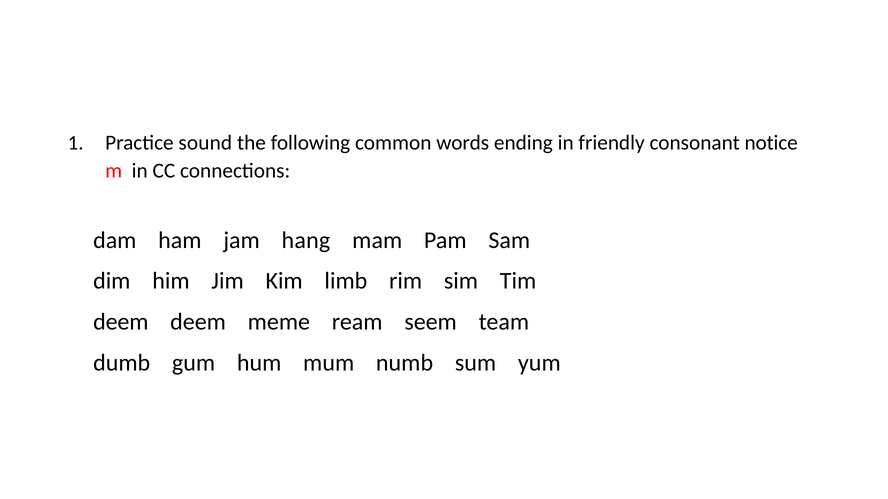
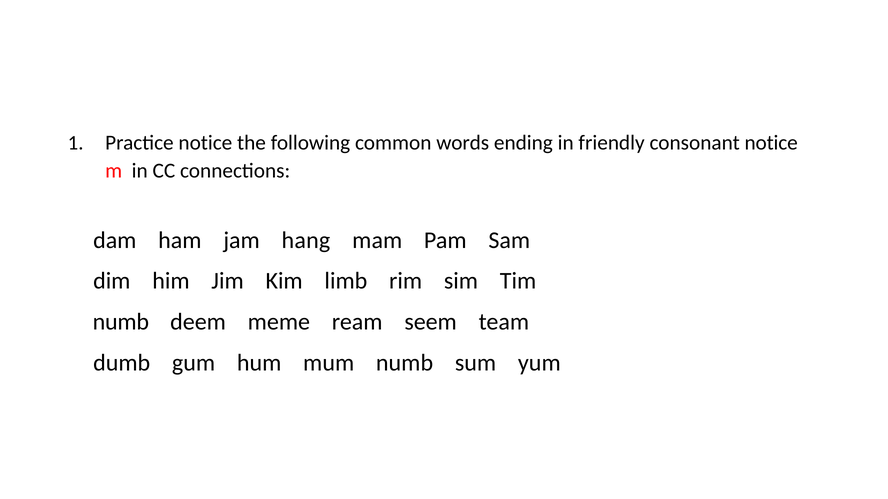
Practice sound: sound -> notice
deem at (121, 322): deem -> numb
